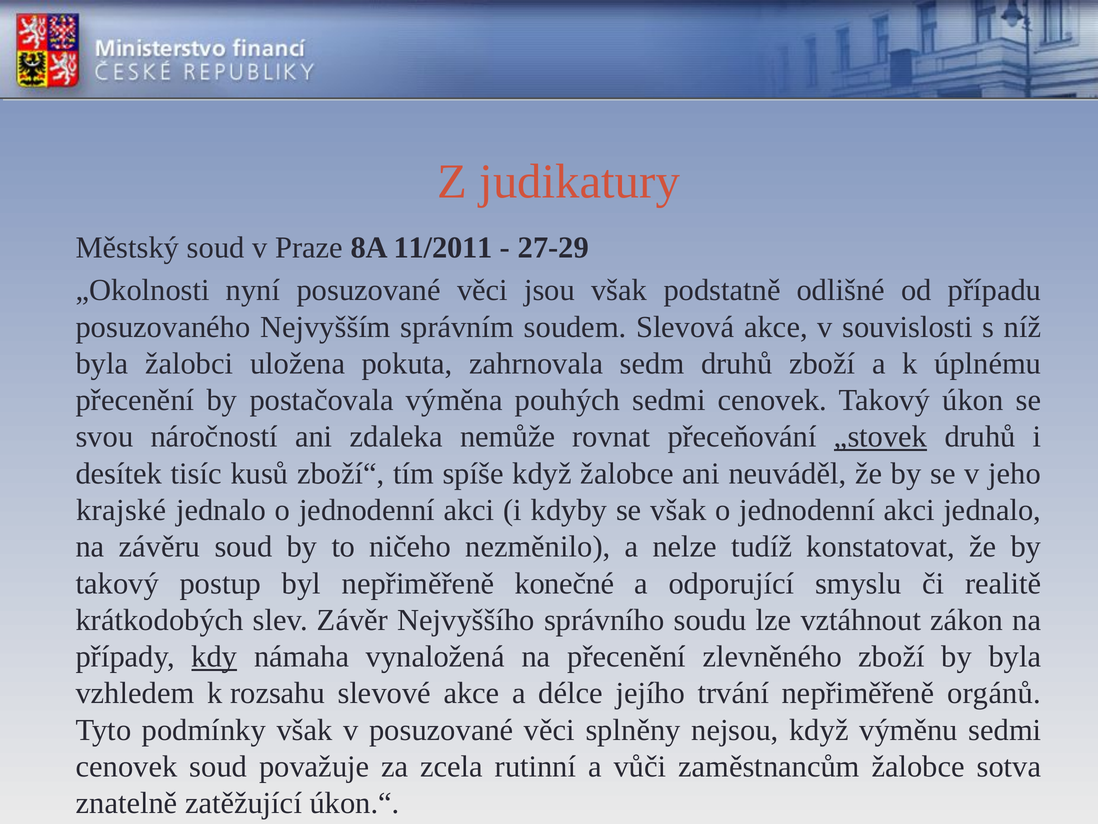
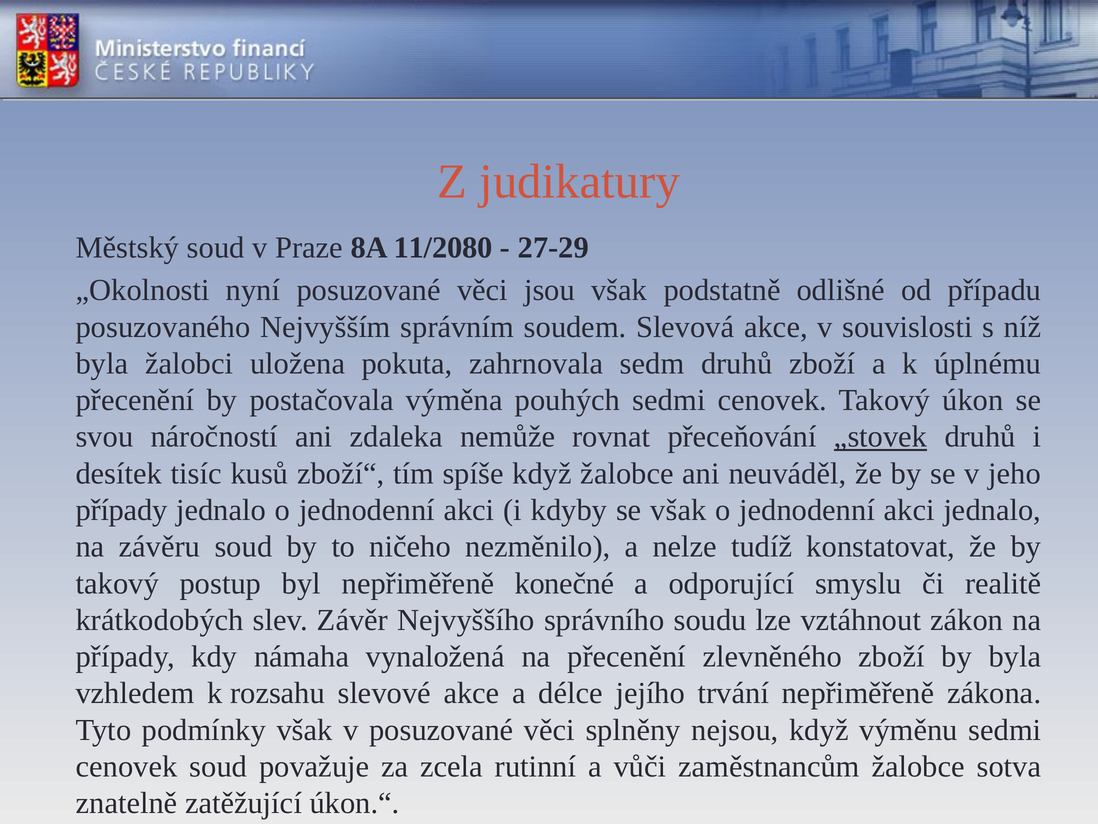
11/2011: 11/2011 -> 11/2080
krajské at (121, 510): krajské -> případy
kdy underline: present -> none
orgánů: orgánů -> zákona
